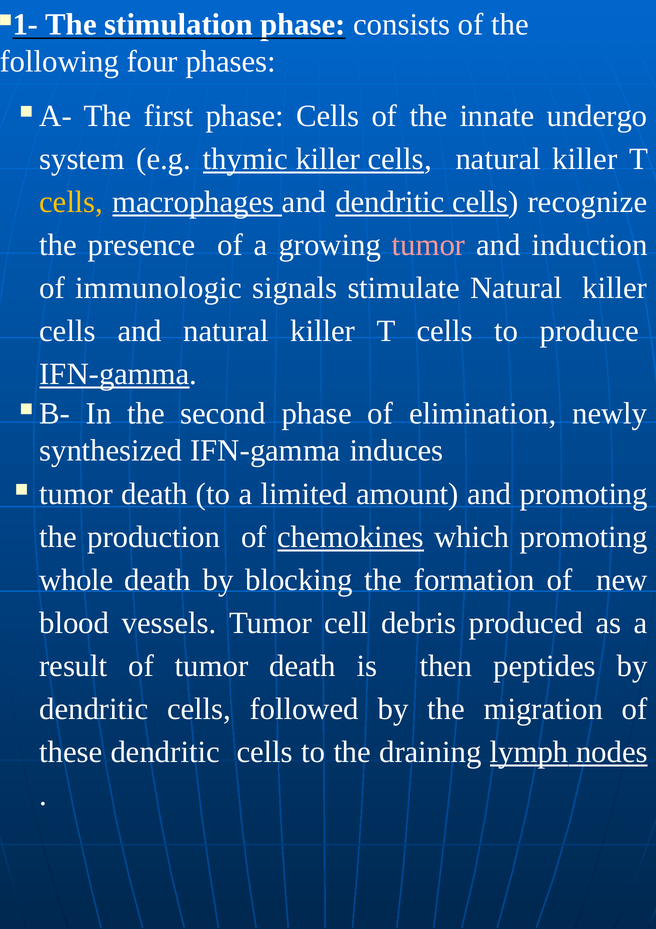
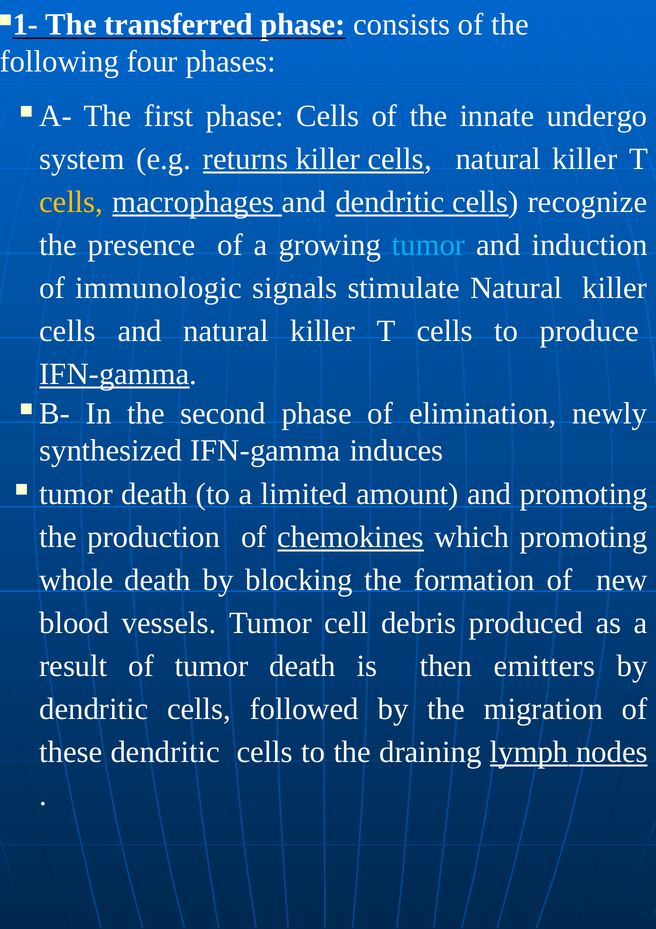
stimulation: stimulation -> transferred
thymic: thymic -> returns
tumor at (429, 245) colour: pink -> light blue
peptides: peptides -> emitters
